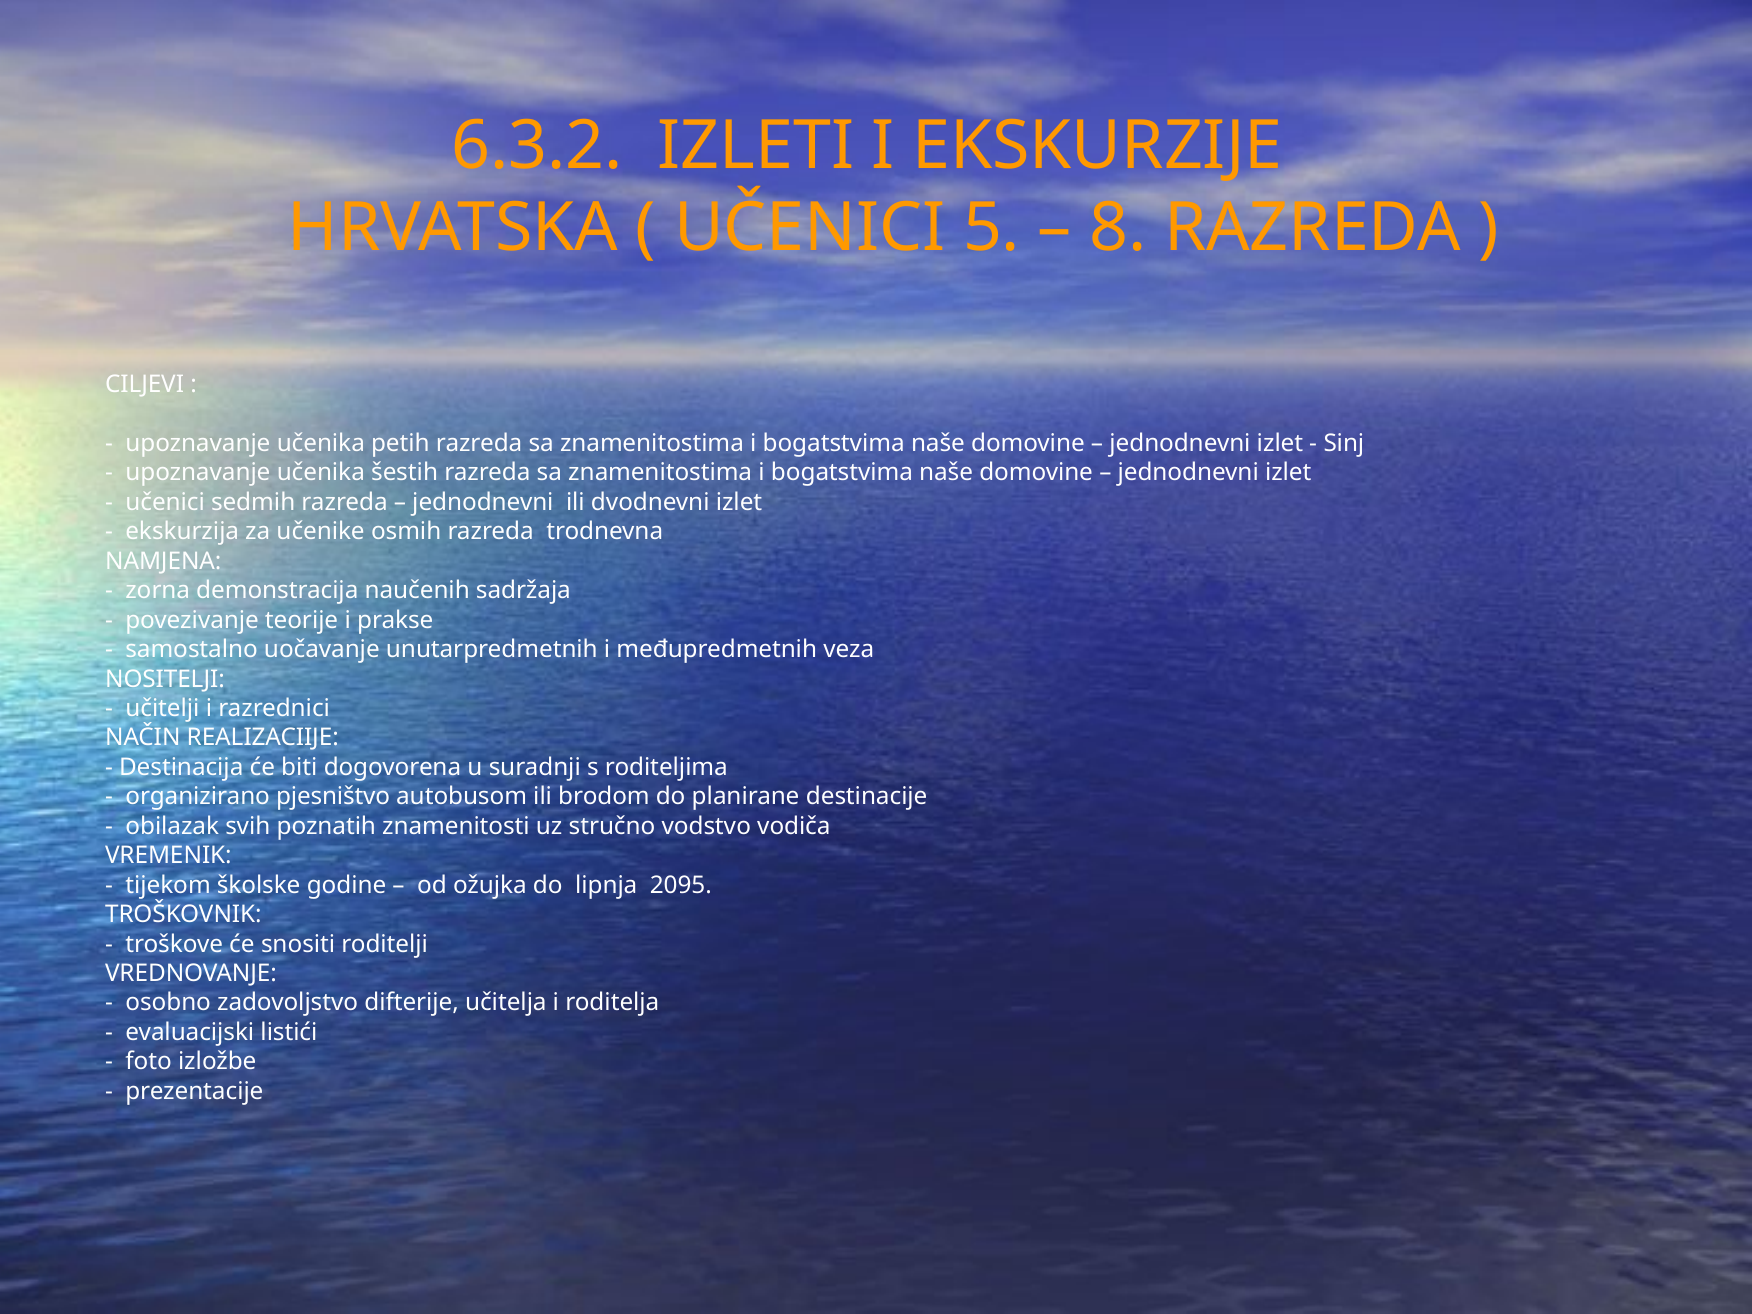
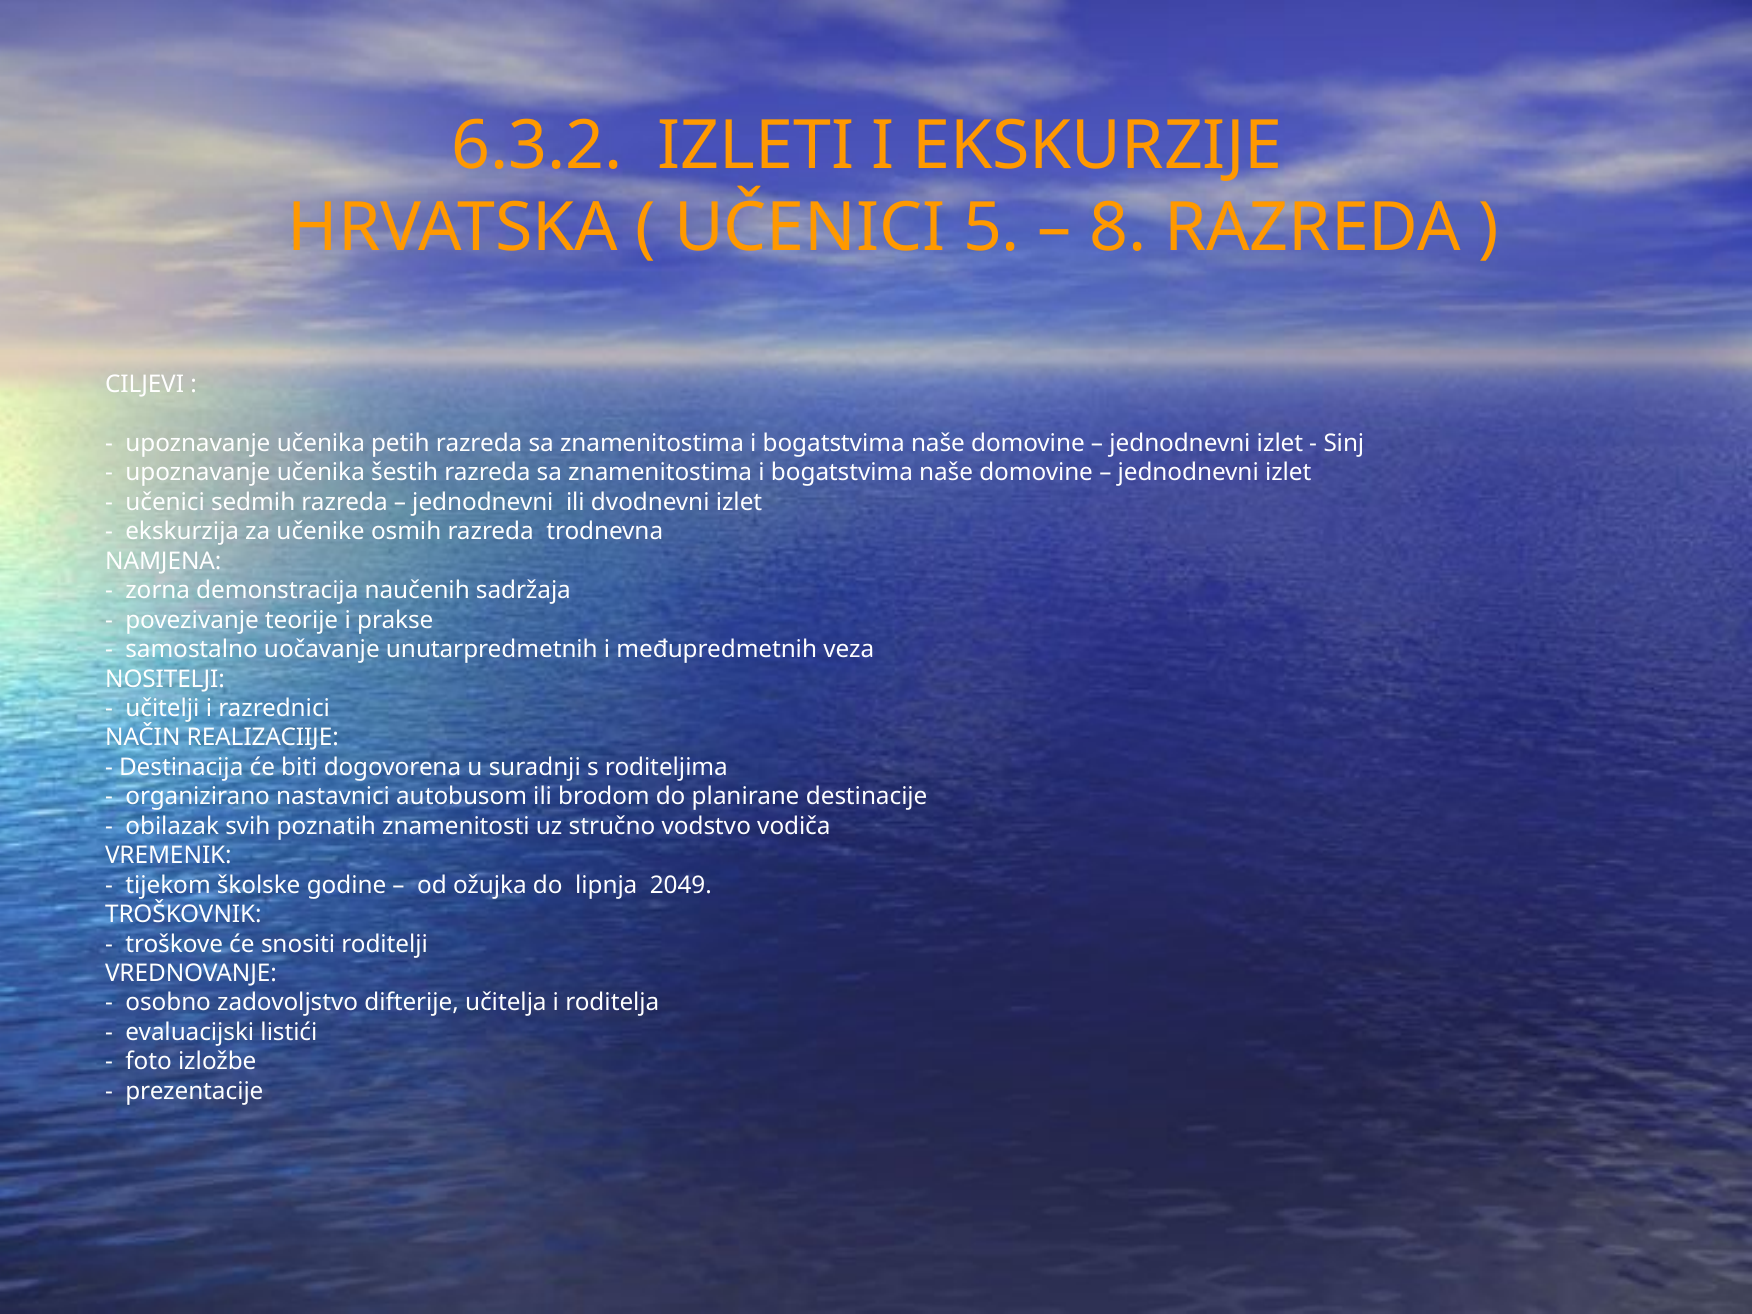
pjesništvo: pjesništvo -> nastavnici
2095: 2095 -> 2049
